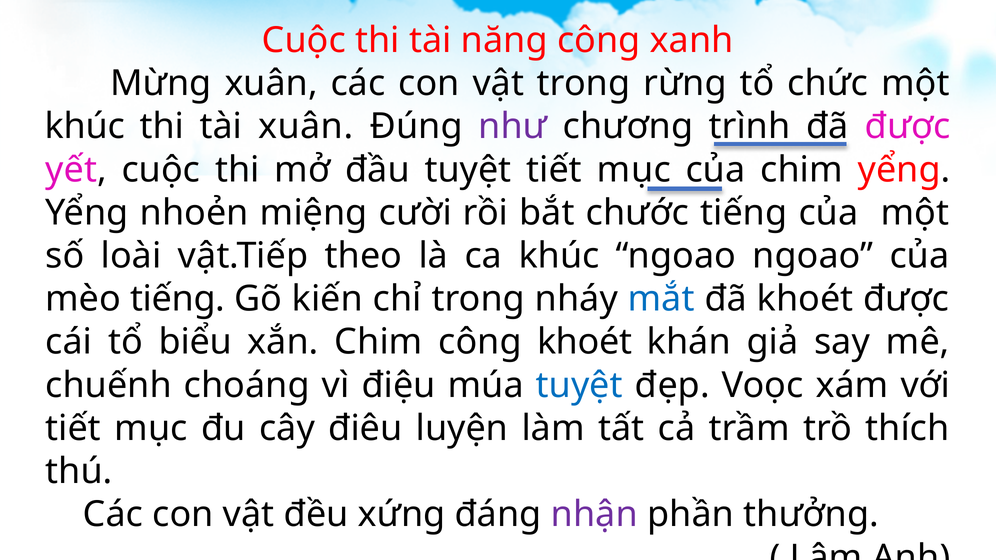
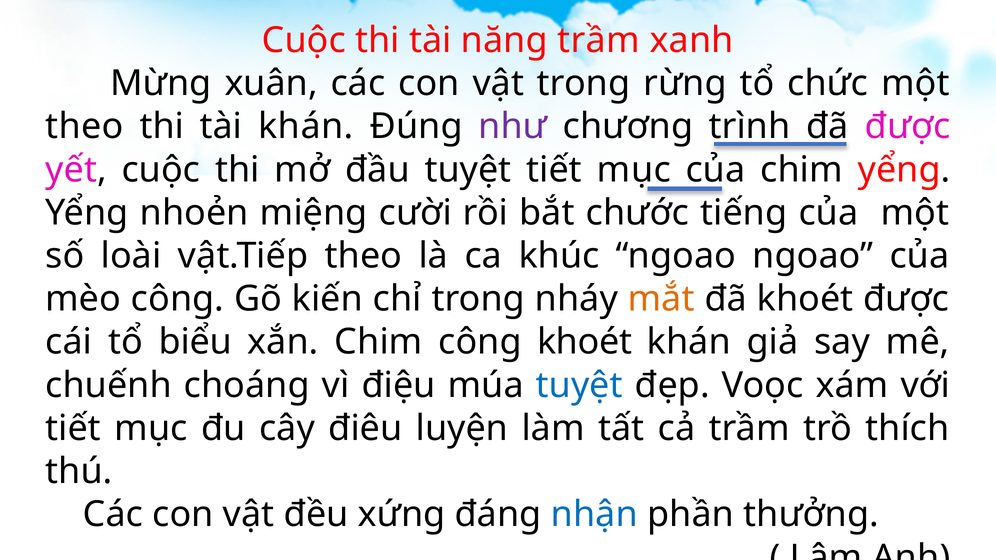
năng công: công -> trầm
khúc at (85, 127): khúc -> theo
tài xuân: xuân -> khán
mèo tiếng: tiếng -> công
mắt colour: blue -> orange
nhận colour: purple -> blue
